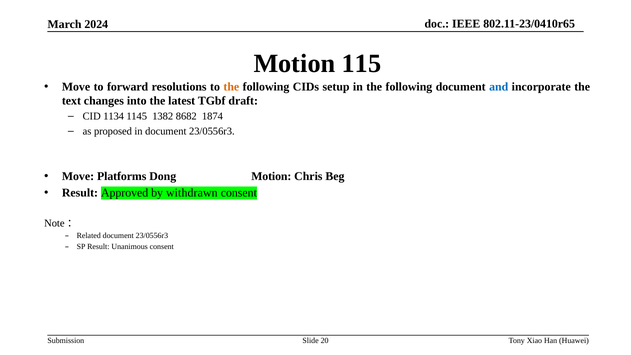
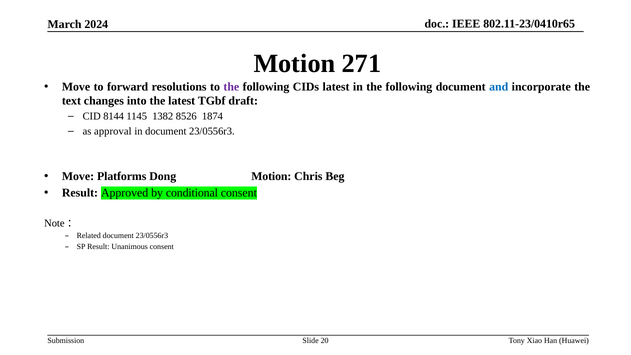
115: 115 -> 271
the at (231, 87) colour: orange -> purple
CIDs setup: setup -> latest
1134: 1134 -> 8144
8682: 8682 -> 8526
proposed: proposed -> approval
withdrawn: withdrawn -> conditional
